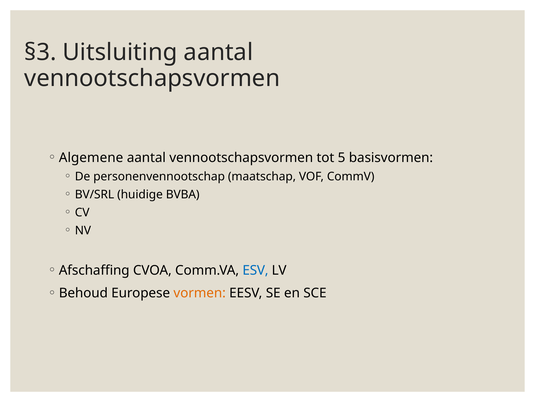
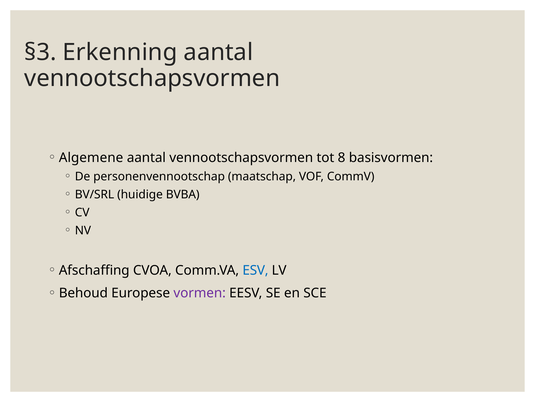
Uitsluiting: Uitsluiting -> Erkenning
5: 5 -> 8
vormen colour: orange -> purple
